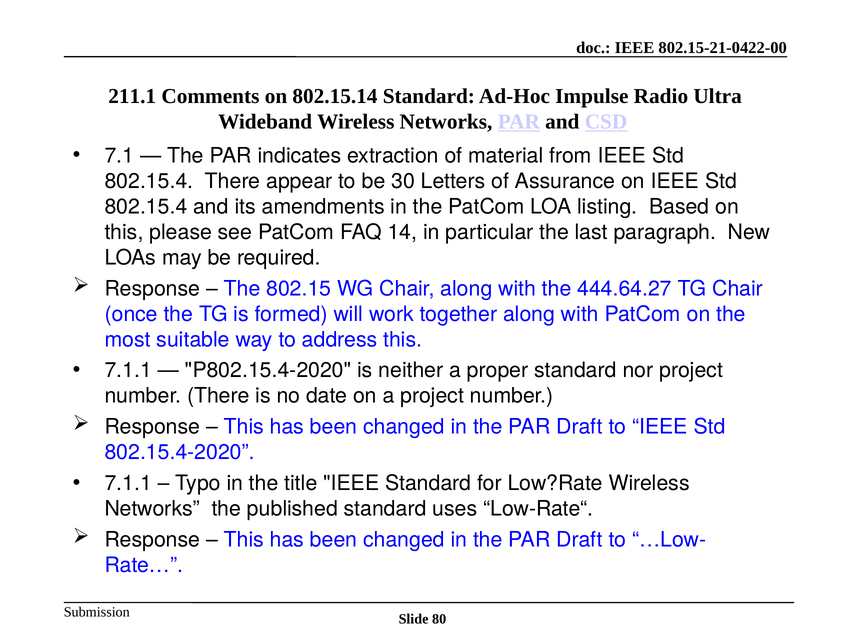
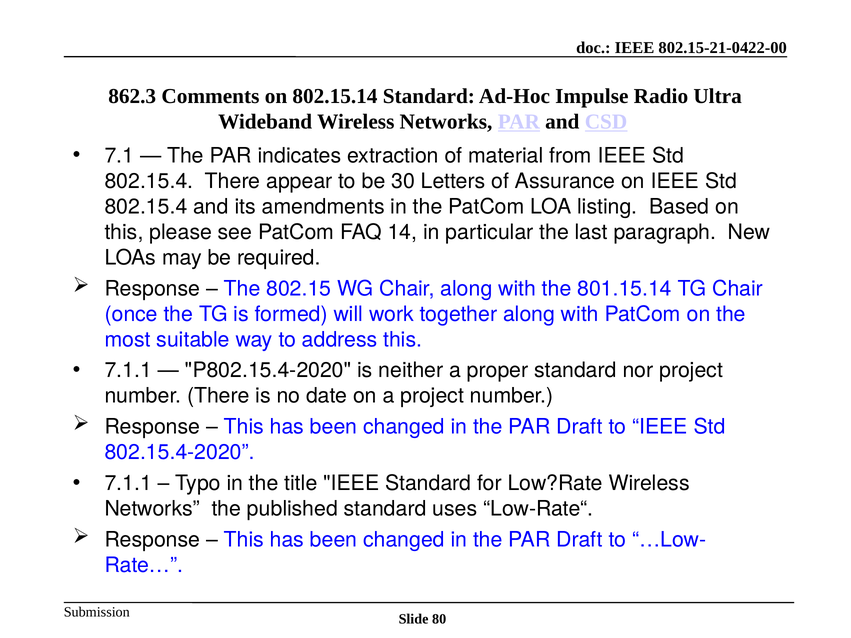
211.1: 211.1 -> 862.3
444.64.27: 444.64.27 -> 801.15.14
